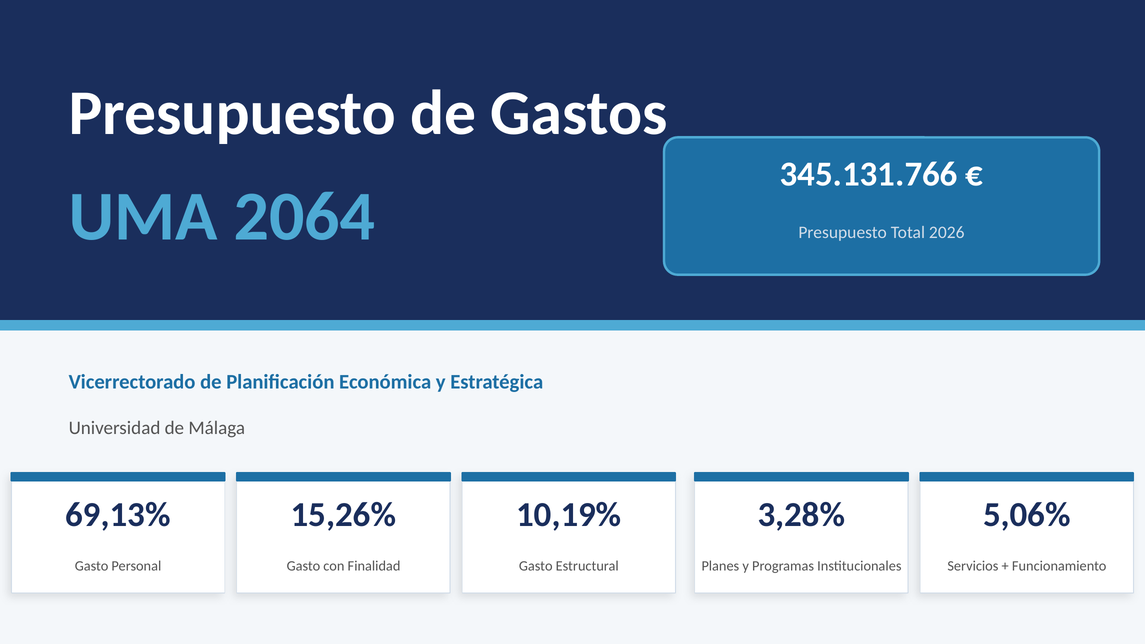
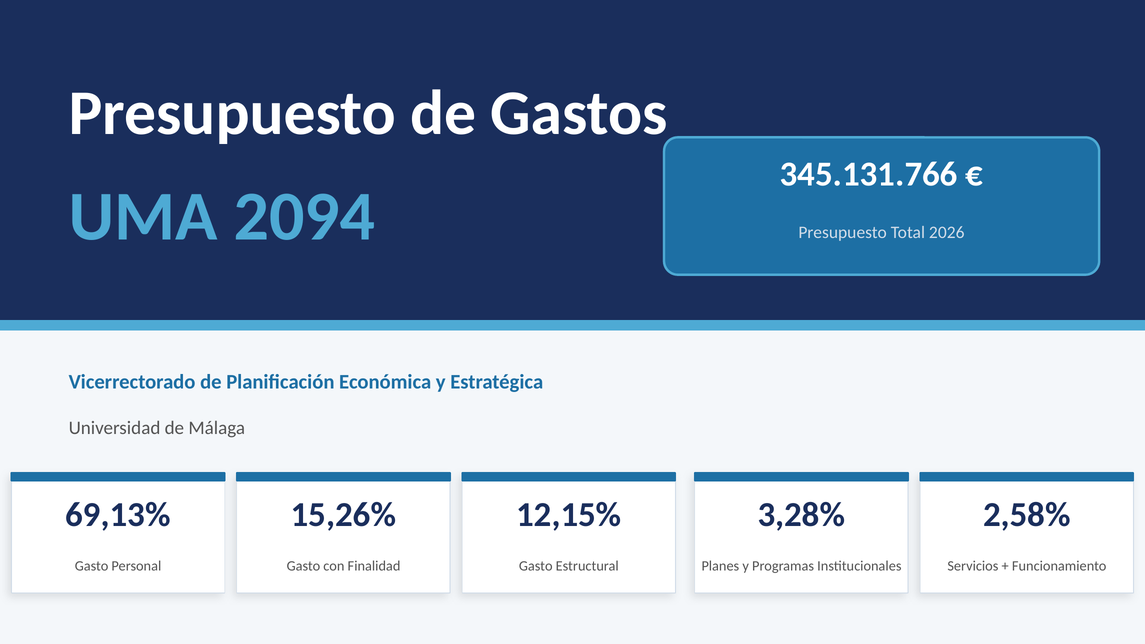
2064: 2064 -> 2094
10,19%: 10,19% -> 12,15%
5,06%: 5,06% -> 2,58%
